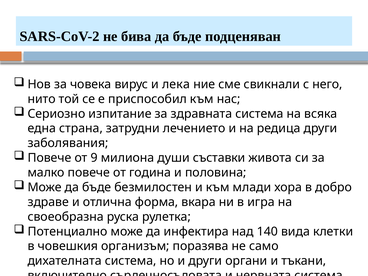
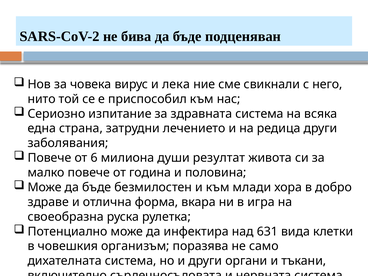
9: 9 -> 6
съставки: съставки -> резултат
140: 140 -> 631
